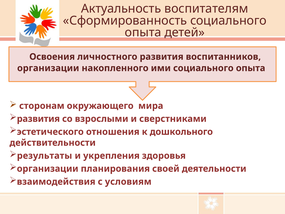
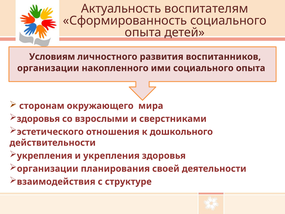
Освоения: Освоения -> Условиям
развития at (38, 119): развития -> здоровья
результаты at (45, 156): результаты -> укрепления
условиям: условиям -> структуре
